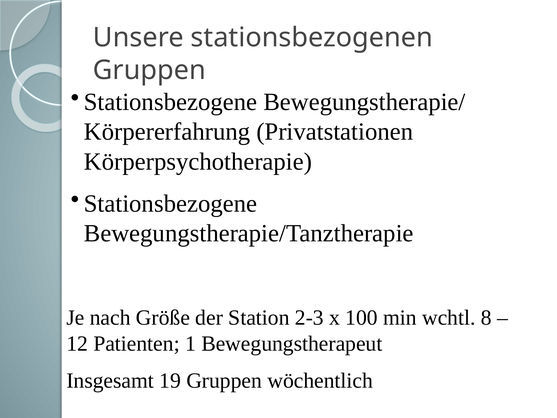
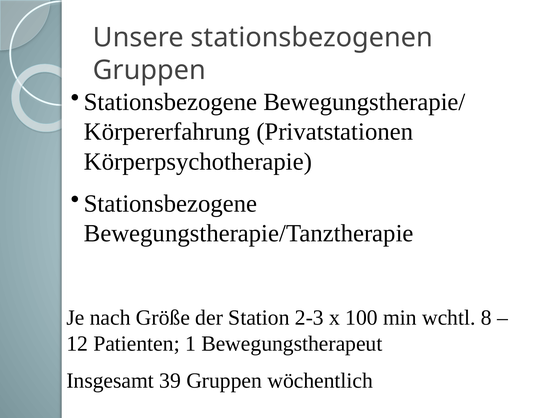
19: 19 -> 39
